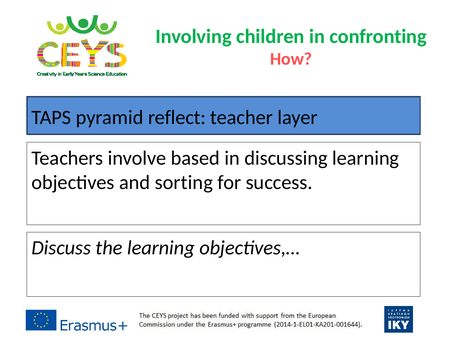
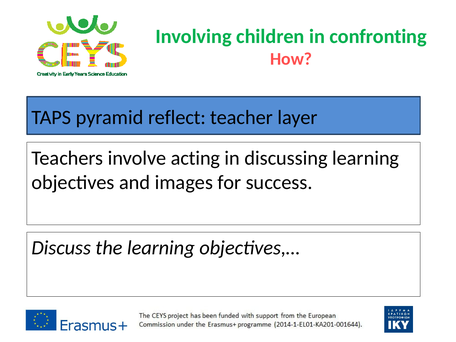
based: based -> acting
sorting: sorting -> images
